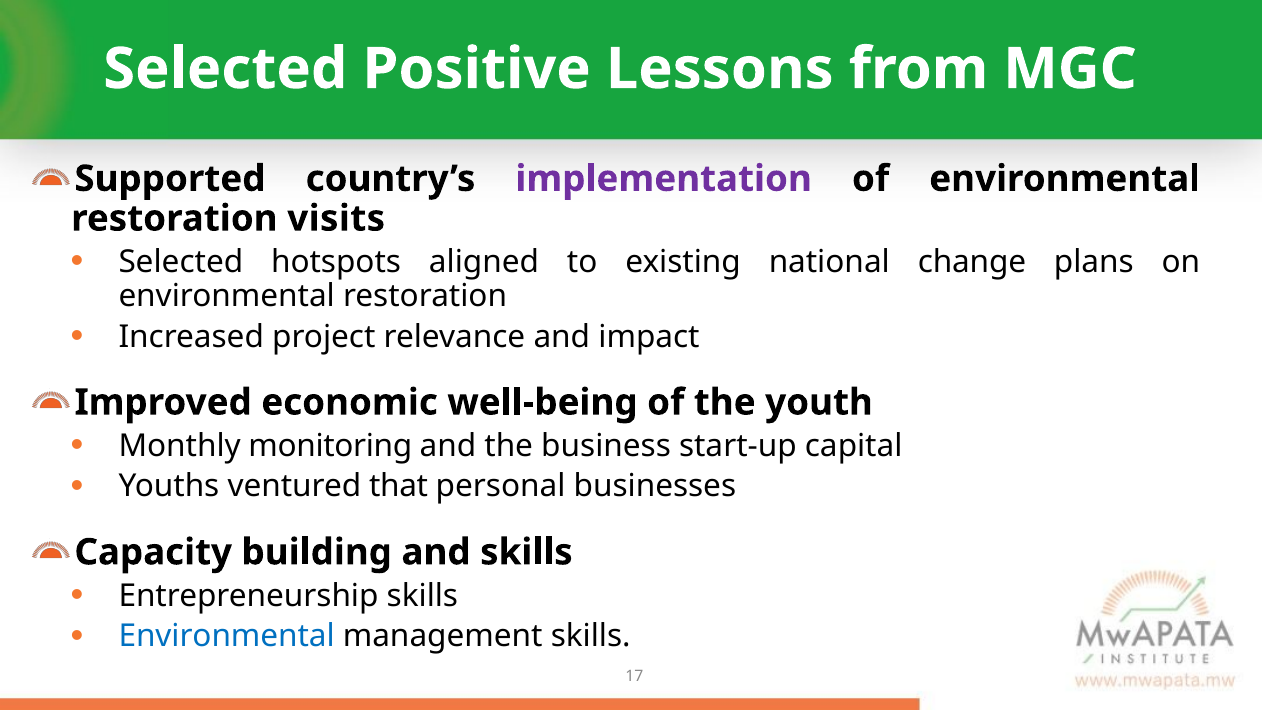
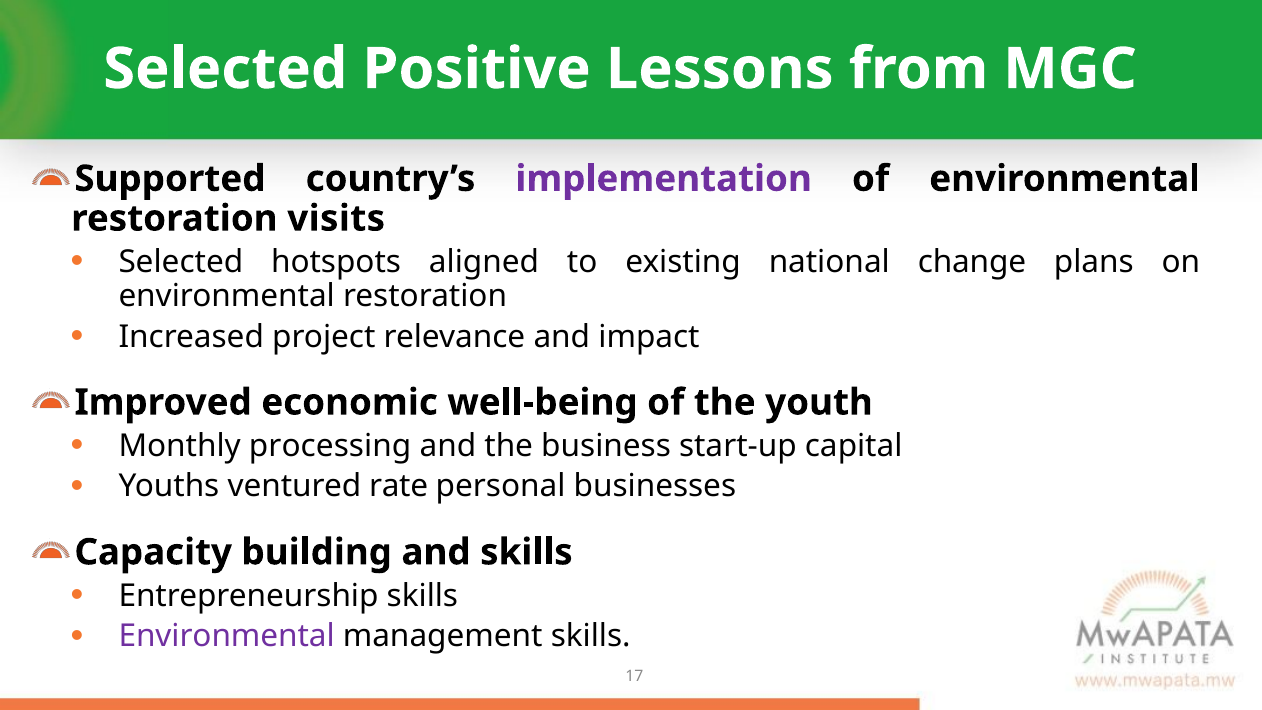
monitoring: monitoring -> processing
that: that -> rate
Environmental at (227, 636) colour: blue -> purple
